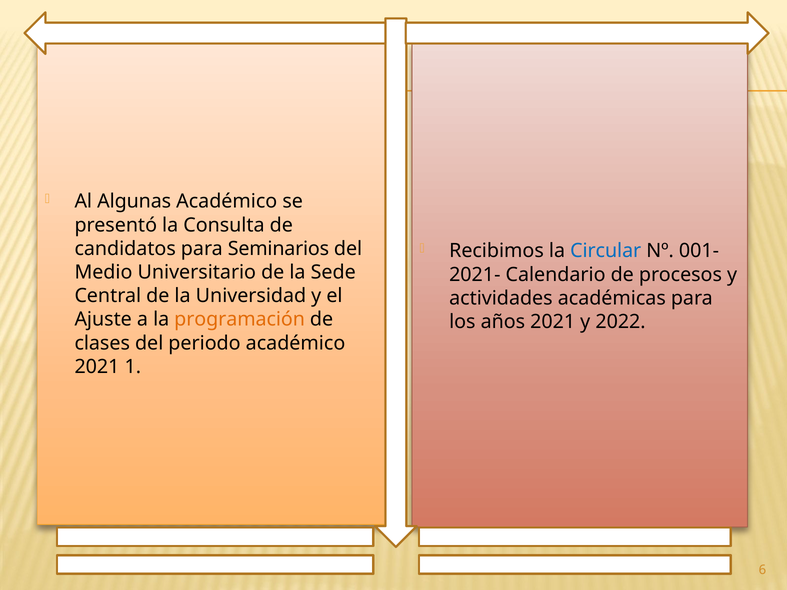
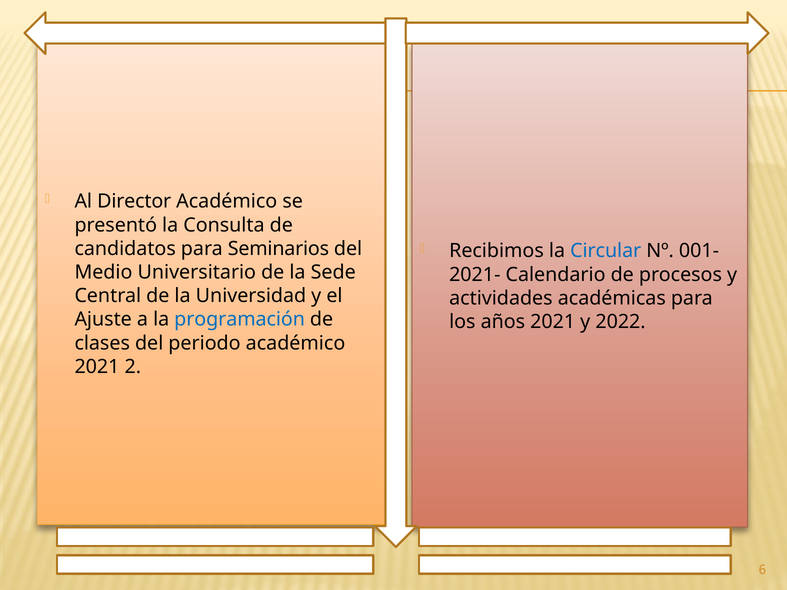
Algunas: Algunas -> Director
programación colour: orange -> blue
1: 1 -> 2
